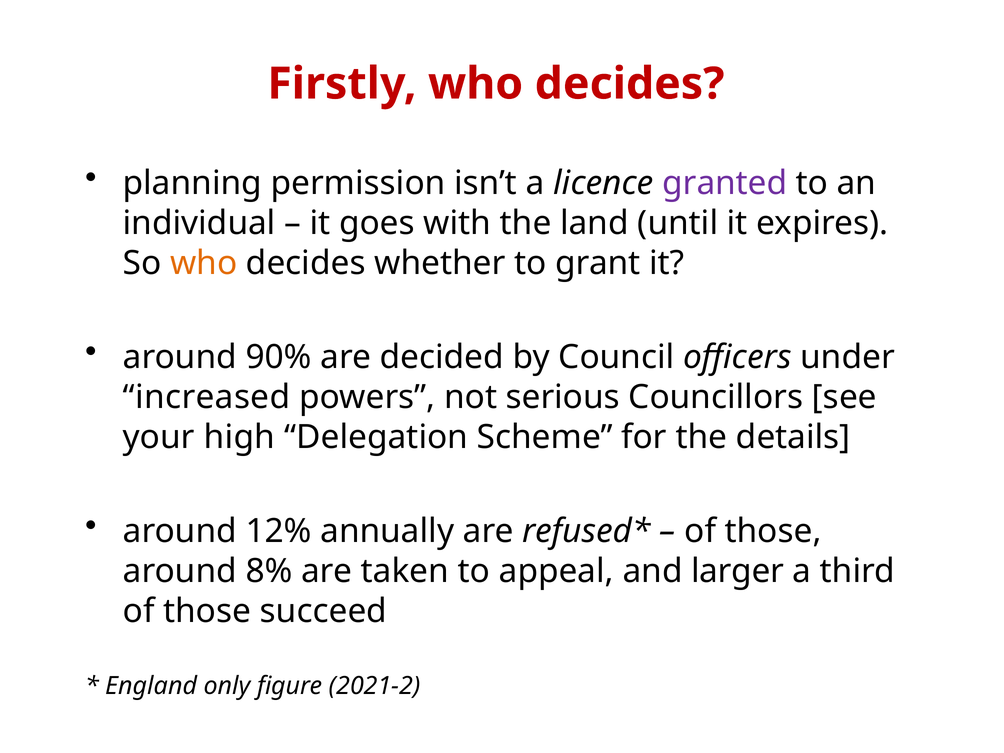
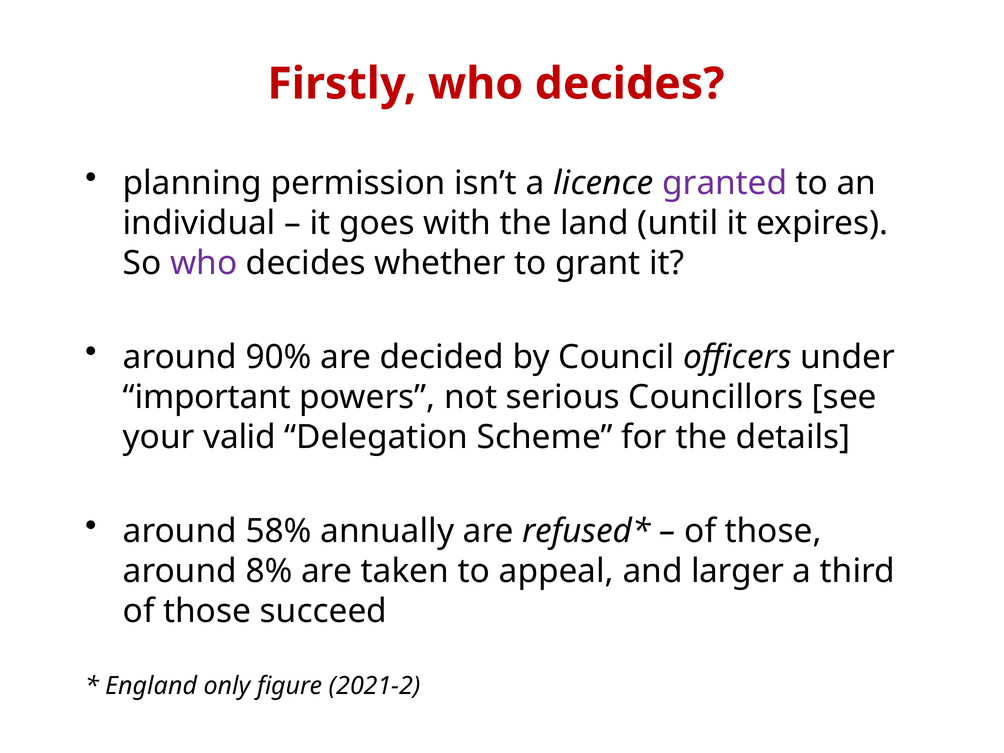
who at (204, 263) colour: orange -> purple
increased: increased -> important
high: high -> valid
12%: 12% -> 58%
